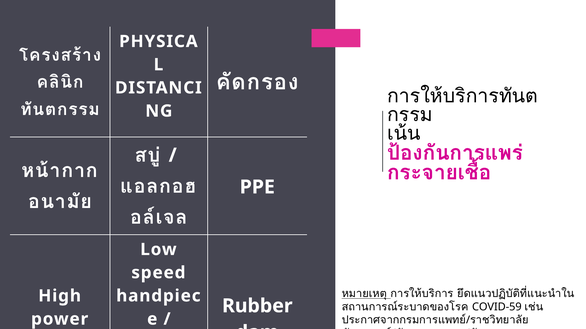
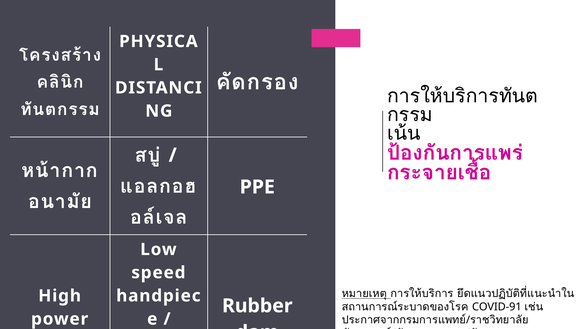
COVID-59: COVID-59 -> COVID-91
